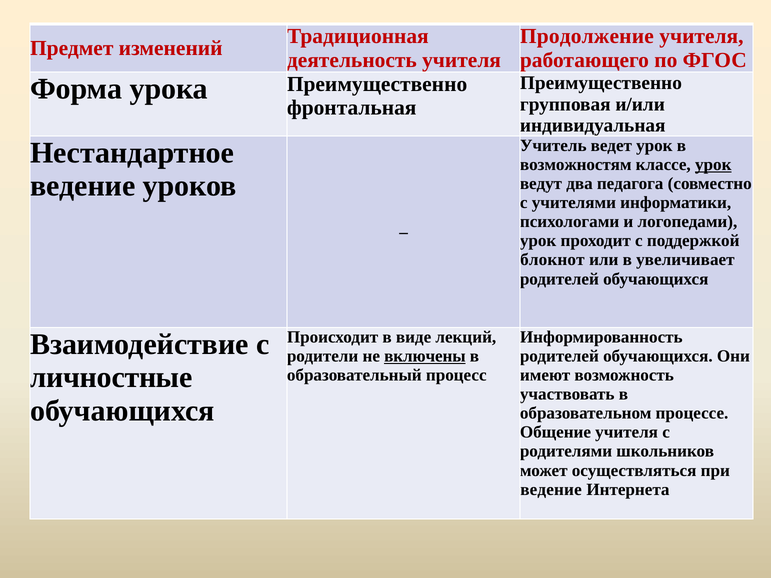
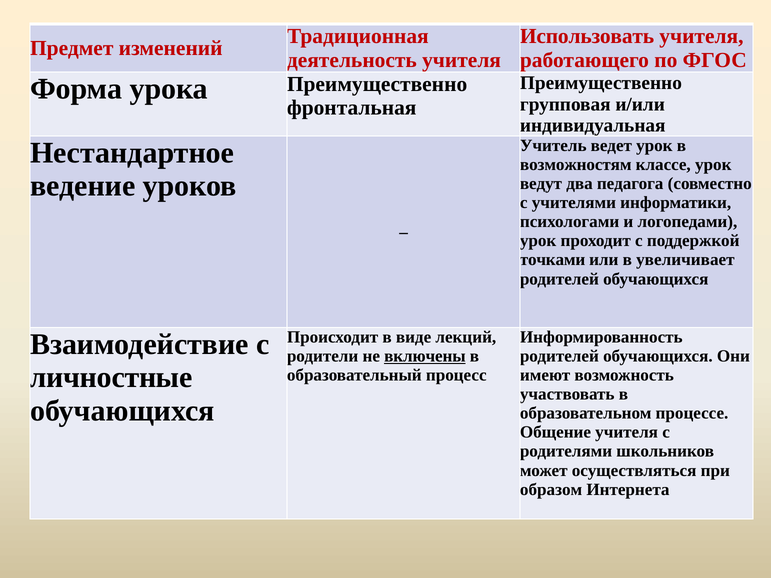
Продолжение: Продолжение -> Использовать
урок at (713, 165) underline: present -> none
блокнот: блокнот -> точками
ведение at (551, 490): ведение -> образом
